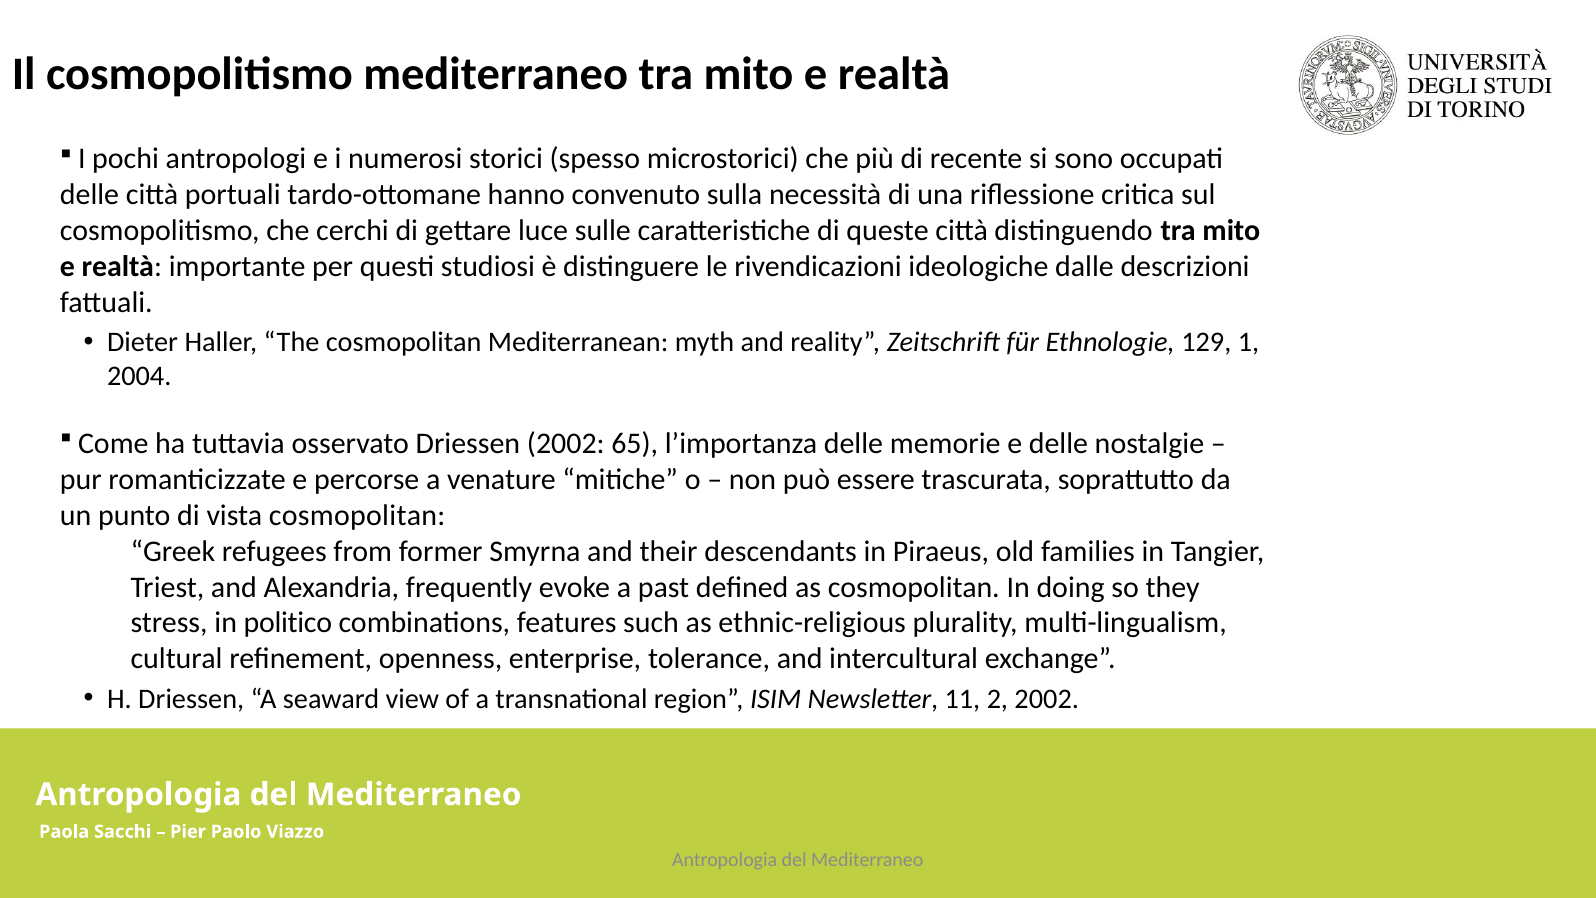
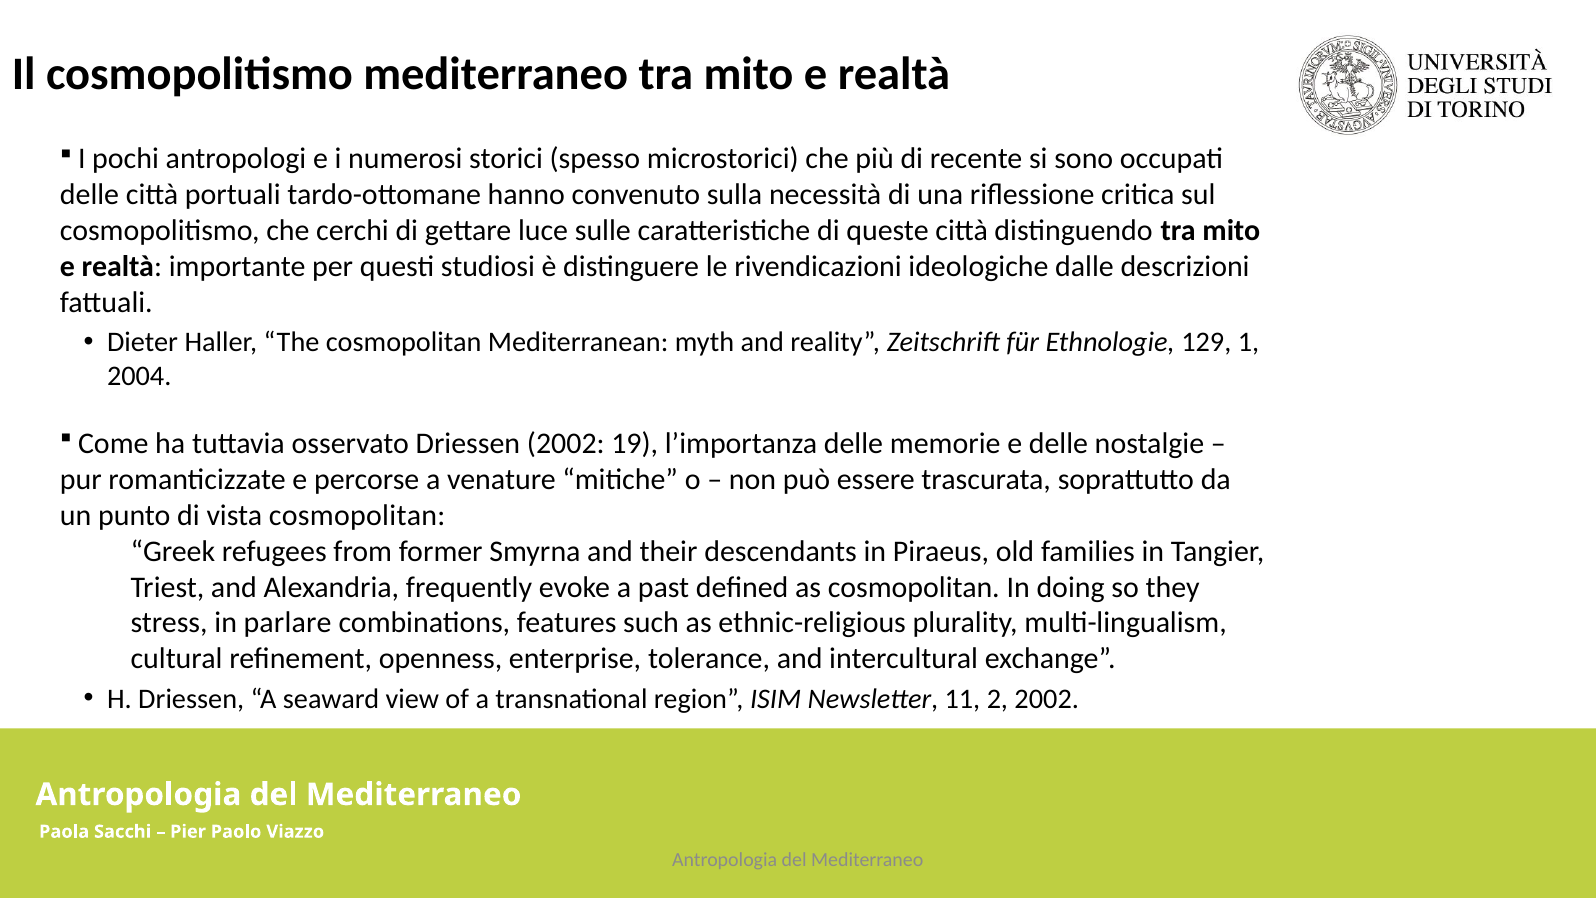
65: 65 -> 19
politico: politico -> parlare
